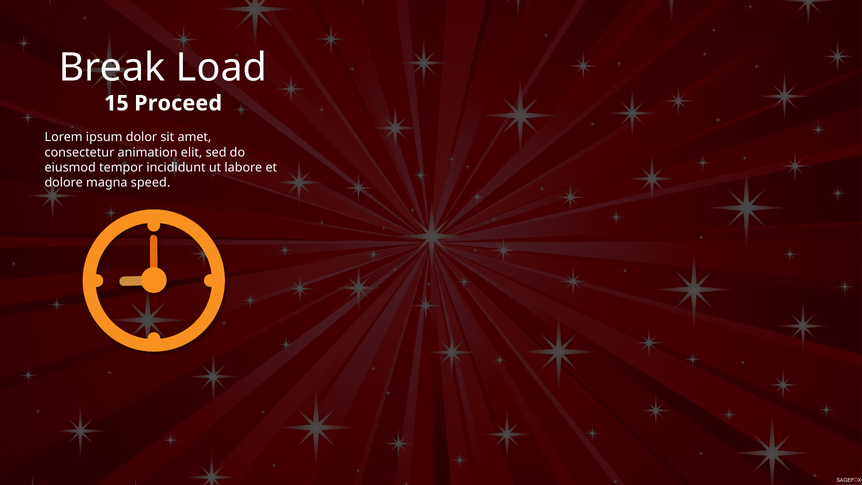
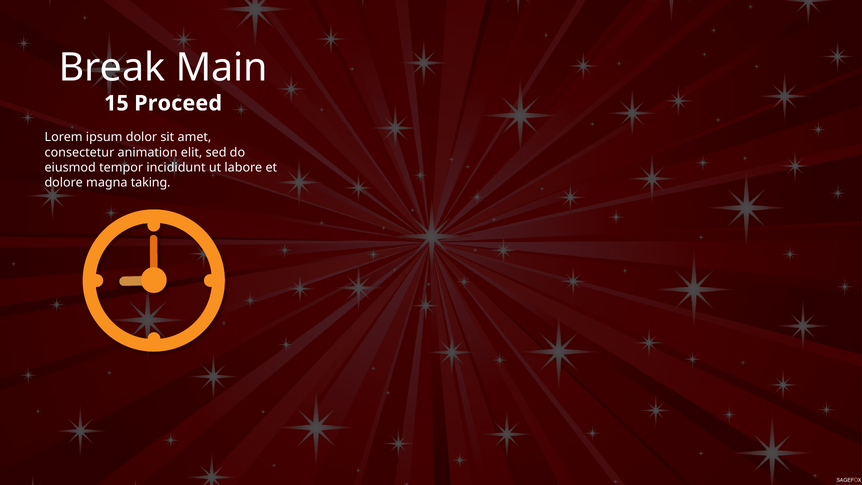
Load: Load -> Main
speed: speed -> taking
